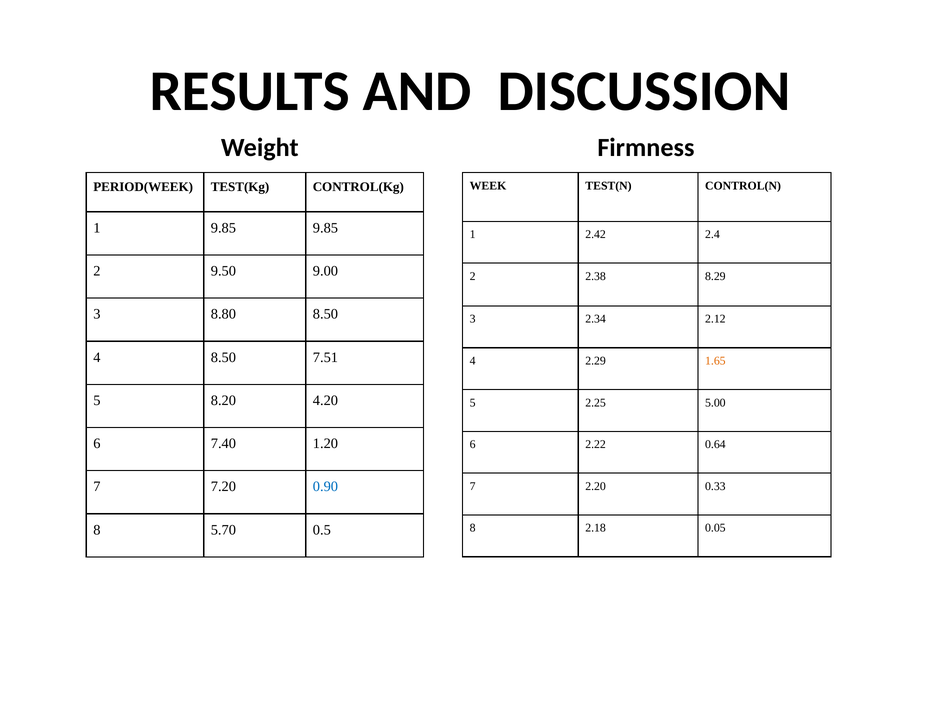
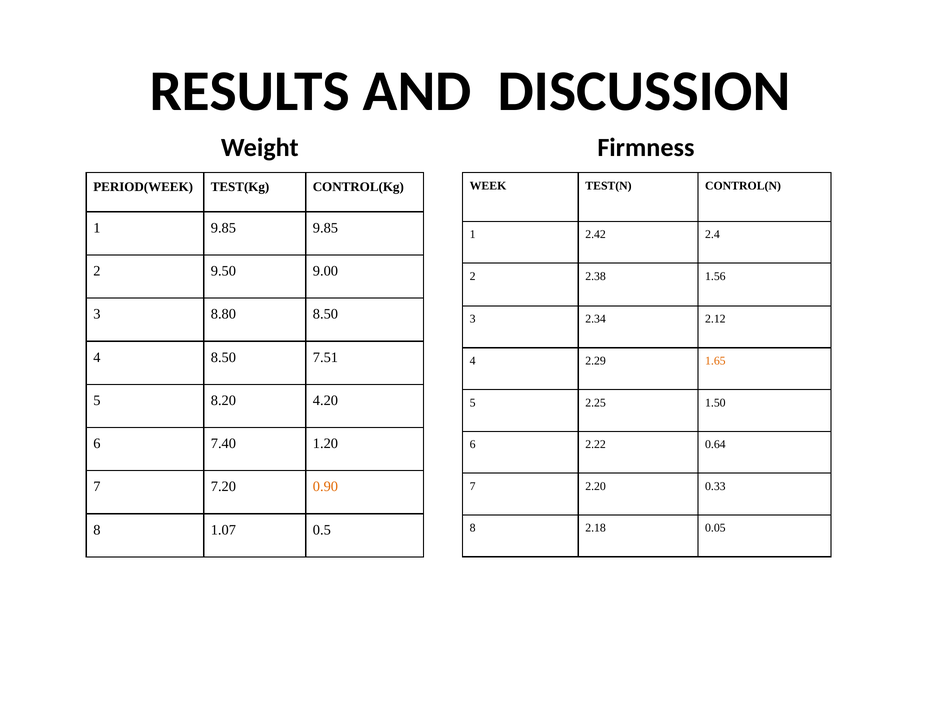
8.29: 8.29 -> 1.56
5.00: 5.00 -> 1.50
0.90 colour: blue -> orange
5.70: 5.70 -> 1.07
